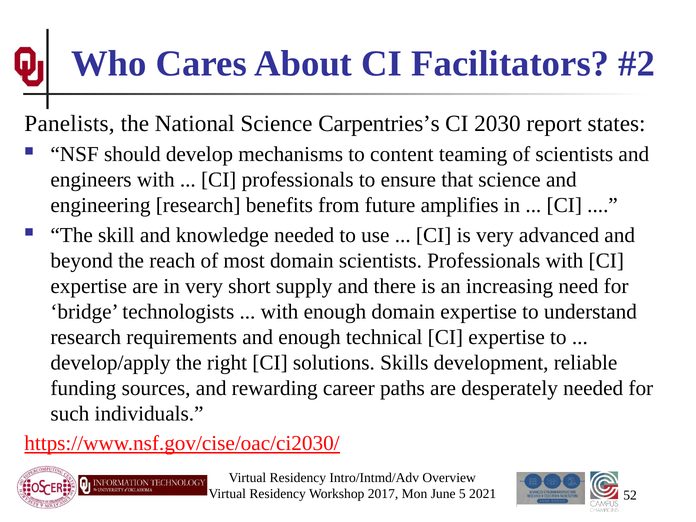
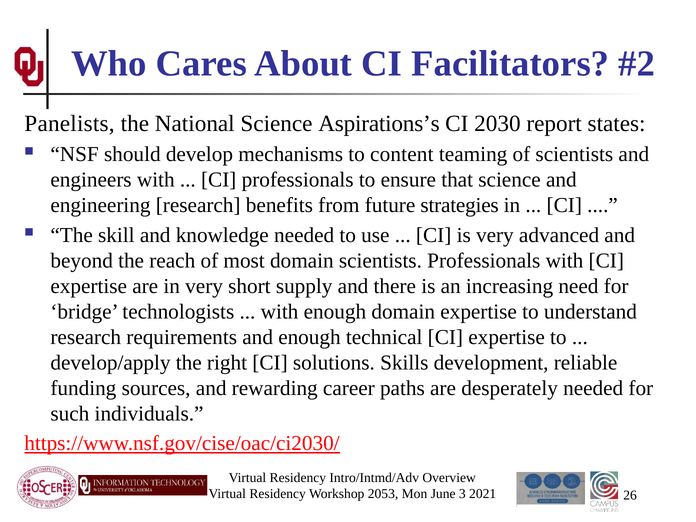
Carpentries’s: Carpentries’s -> Aspirations’s
amplifies: amplifies -> strategies
2017: 2017 -> 2053
5: 5 -> 3
52: 52 -> 26
